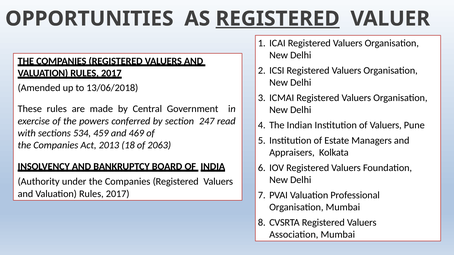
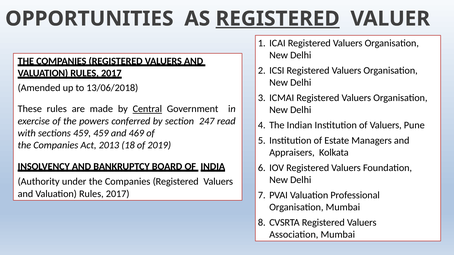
Central underline: none -> present
sections 534: 534 -> 459
2063: 2063 -> 2019
